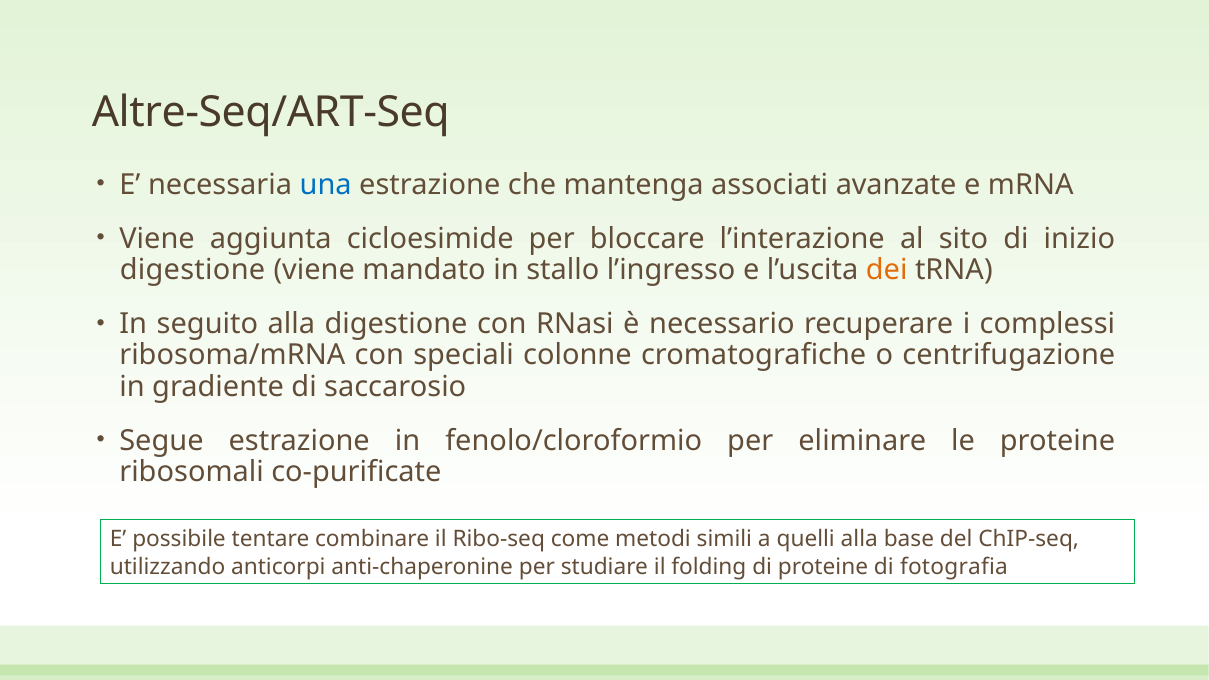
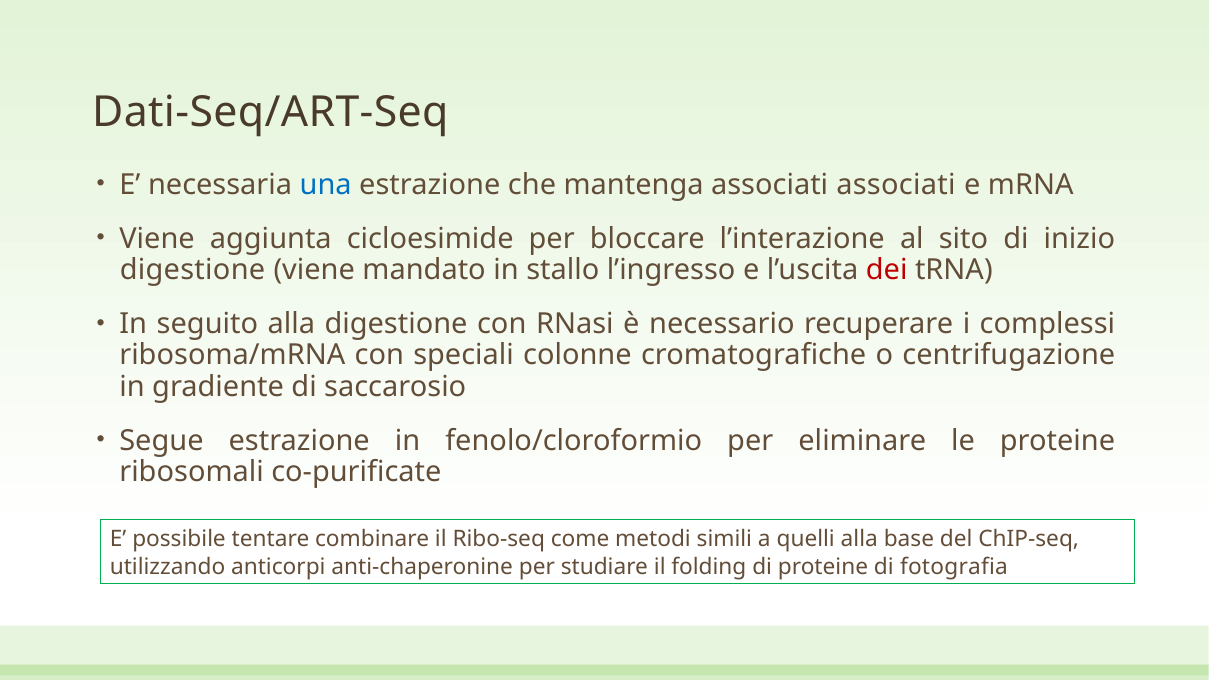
Altre-Seq/ART-Seq: Altre-Seq/ART-Seq -> Dati-Seq/ART-Seq
associati avanzate: avanzate -> associati
dei colour: orange -> red
